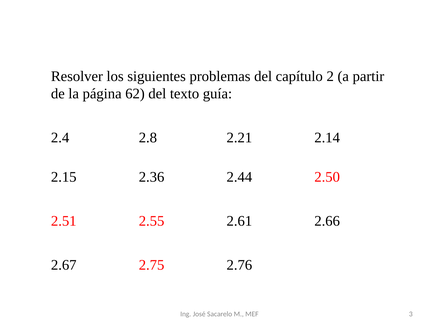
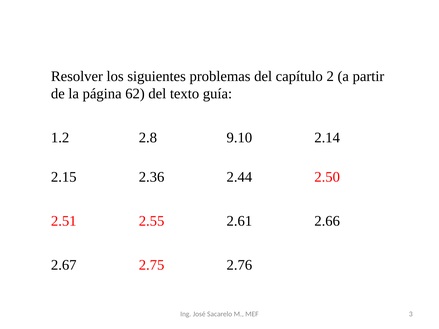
2.4: 2.4 -> 1.2
2.21: 2.21 -> 9.10
